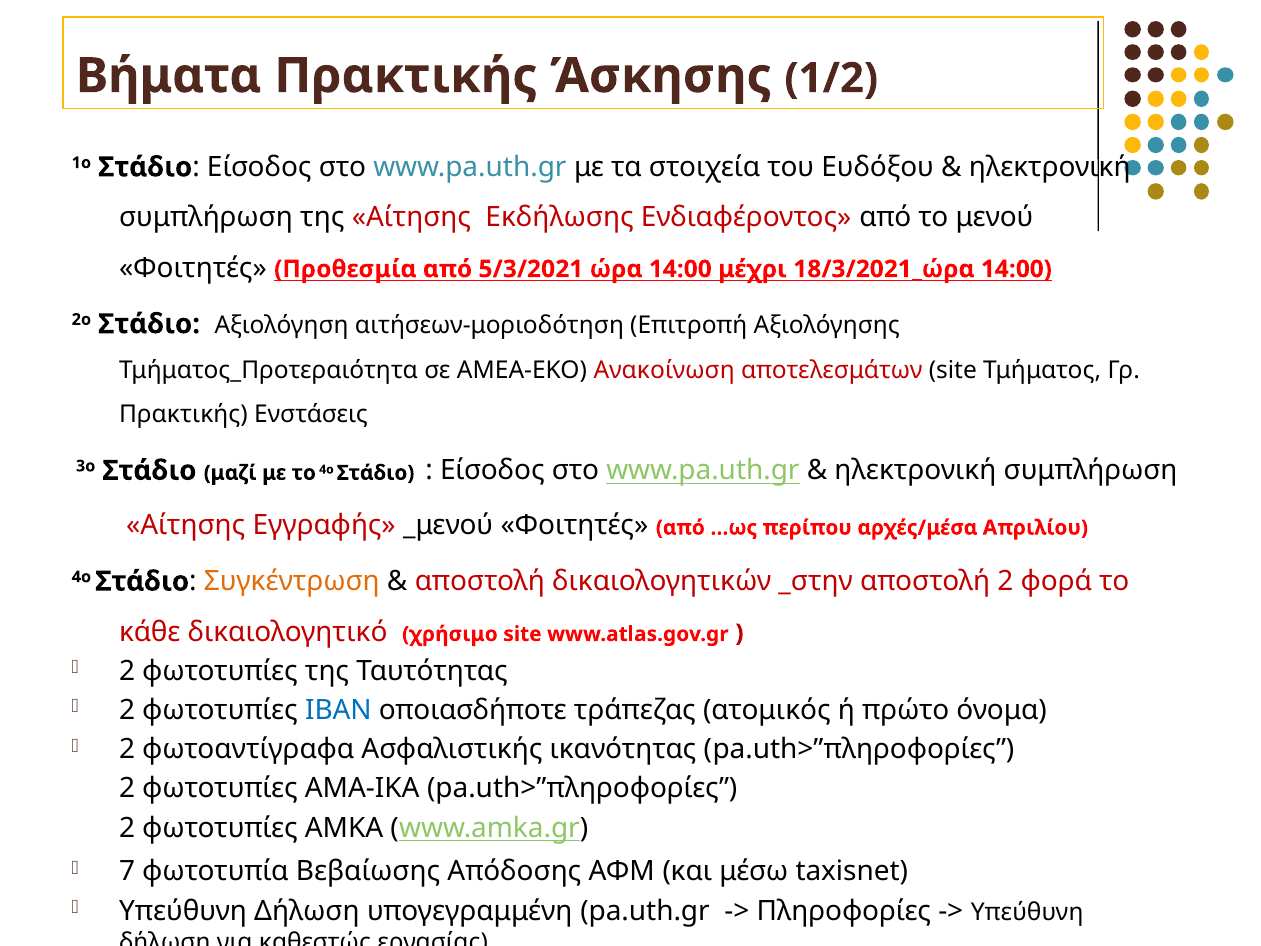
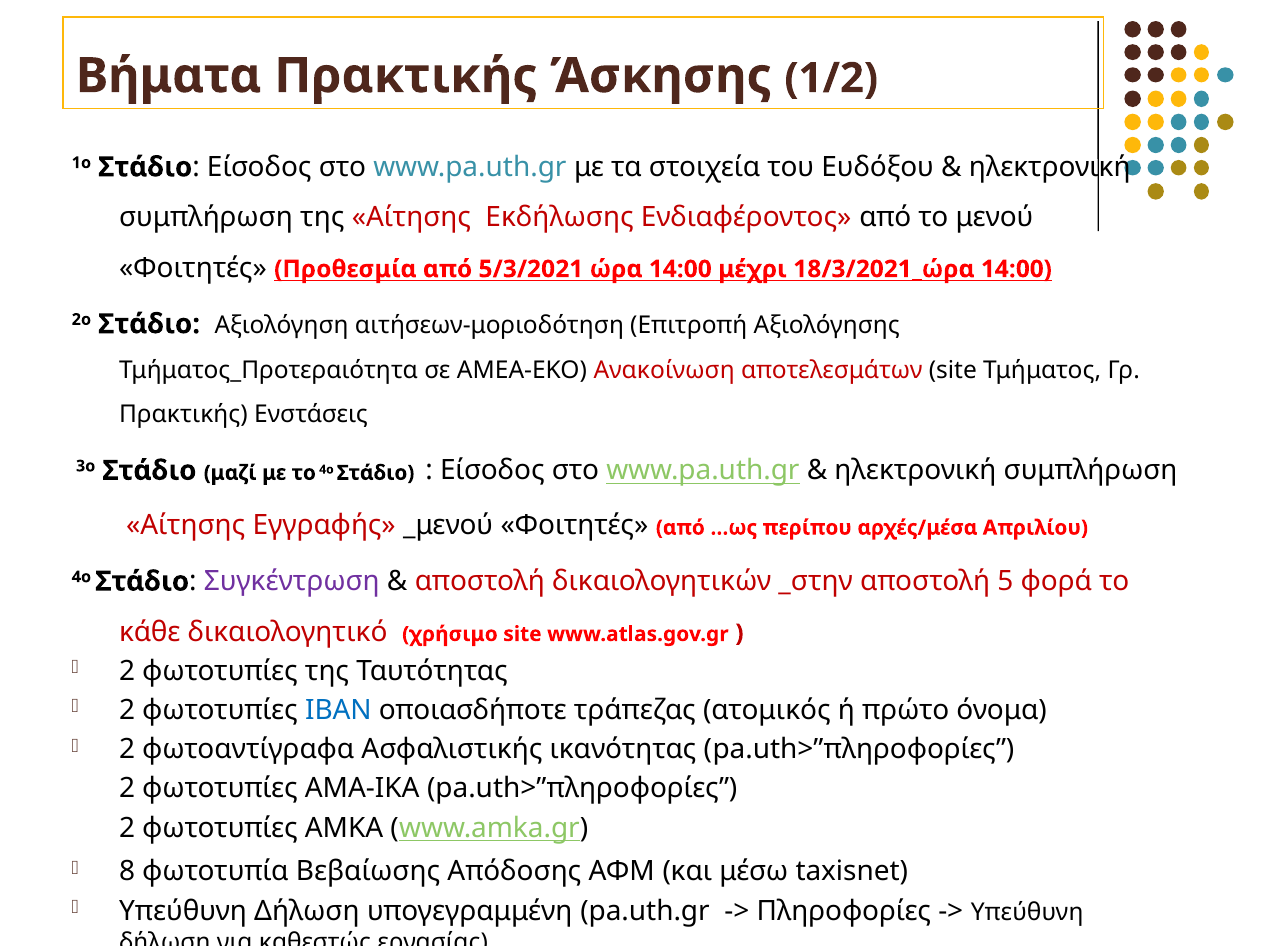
Συγκέντρωση colour: orange -> purple
αποστολή 2: 2 -> 5
7: 7 -> 8
